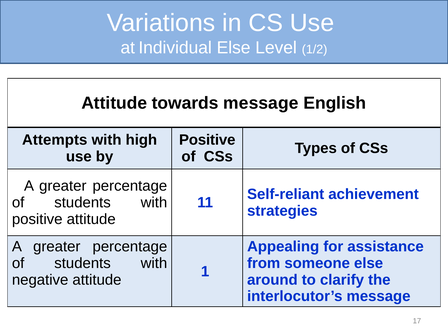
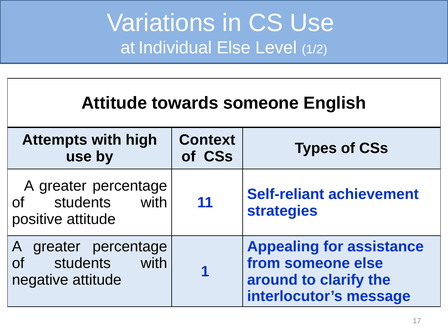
towards message: message -> someone
Positive at (207, 140): Positive -> Context
